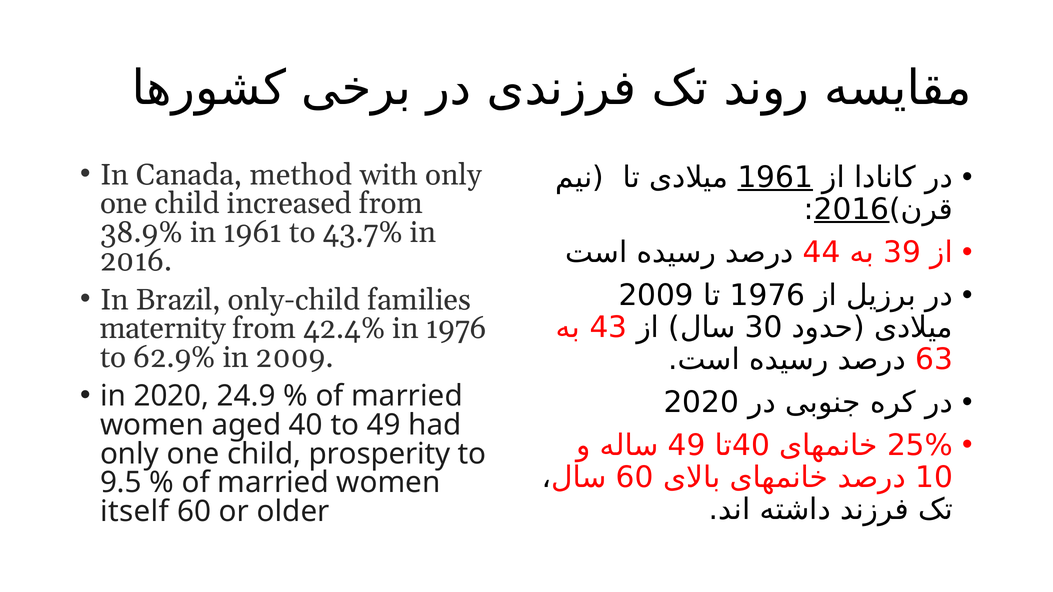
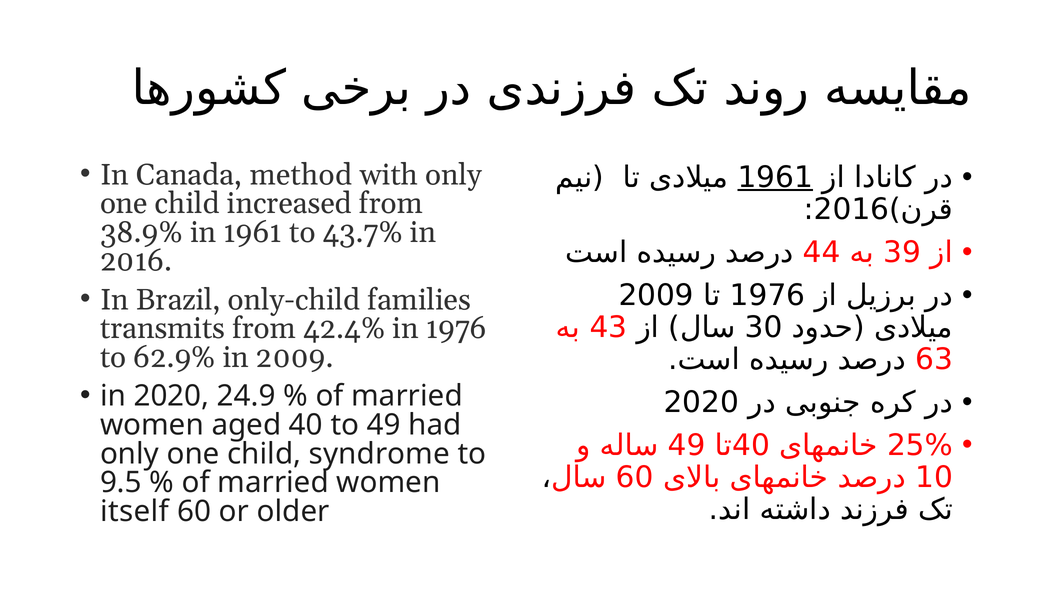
2016 at (852, 209) underline: present -> none
maternity: maternity -> transmits
prosperity: prosperity -> syndrome
